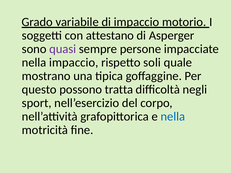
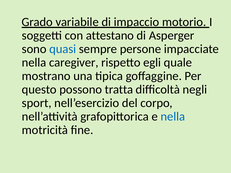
quasi colour: purple -> blue
nella impaccio: impaccio -> caregiver
soli: soli -> egli
